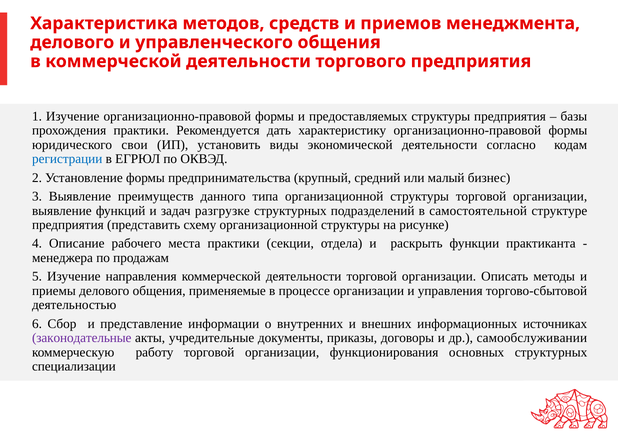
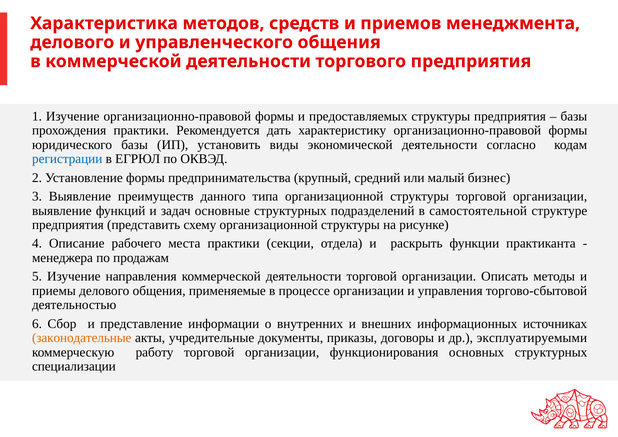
юридического свои: свои -> базы
разгрузке: разгрузке -> основные
законодательные colour: purple -> orange
самообслуживании: самообслуживании -> эксплуатируемыми
